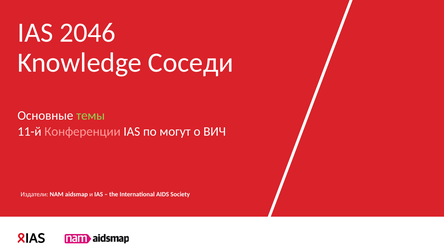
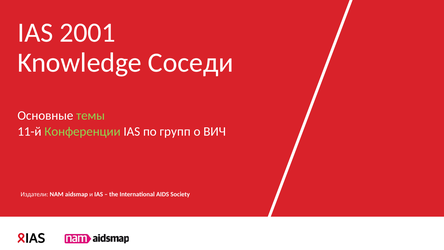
2046: 2046 -> 2001
Конференции colour: pink -> light green
могут: могут -> групп
